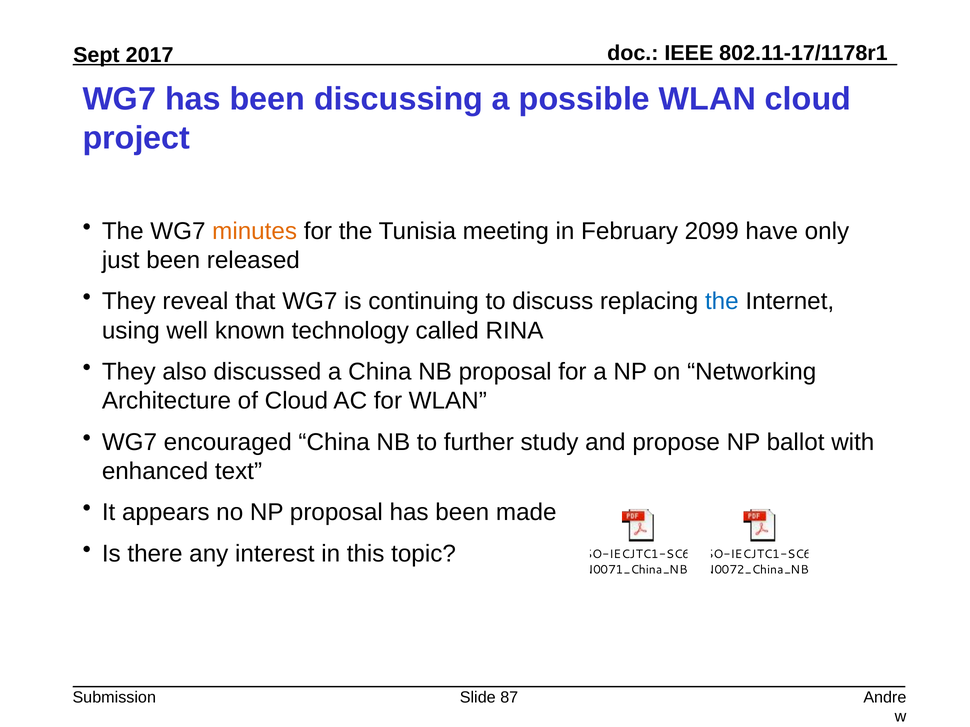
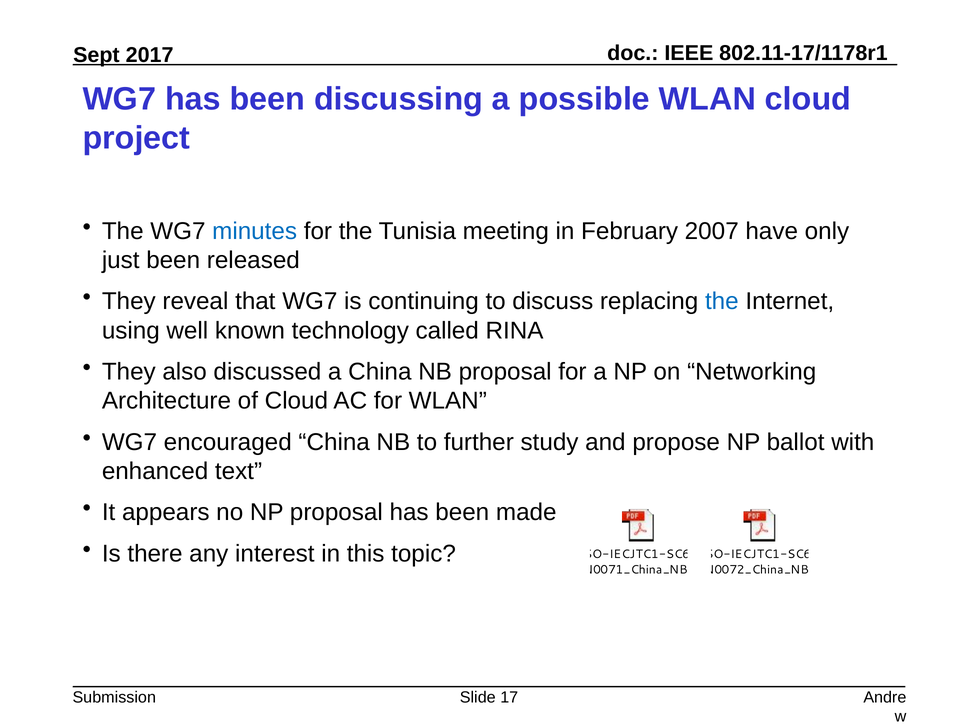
minutes colour: orange -> blue
2099: 2099 -> 2007
87: 87 -> 17
